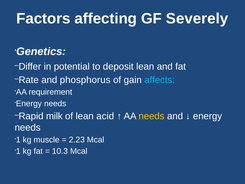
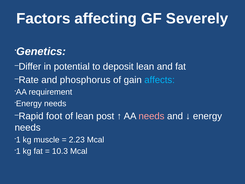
milk: milk -> foot
acid: acid -> post
needs at (151, 116) colour: yellow -> pink
